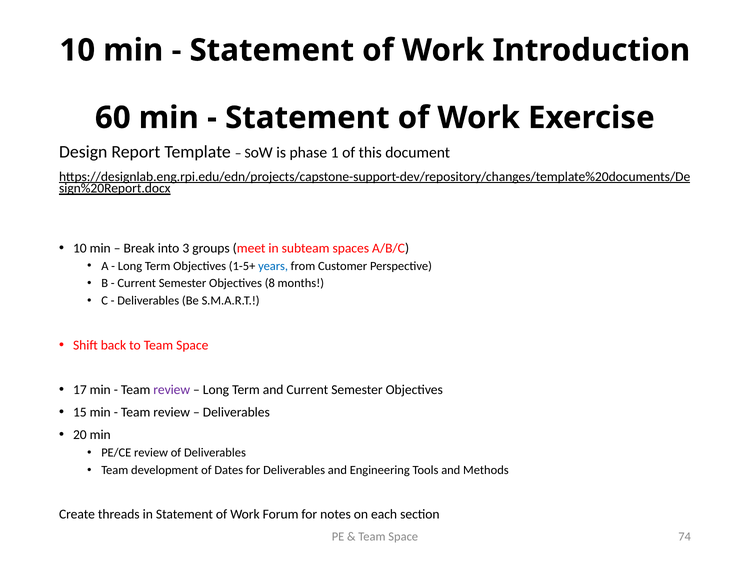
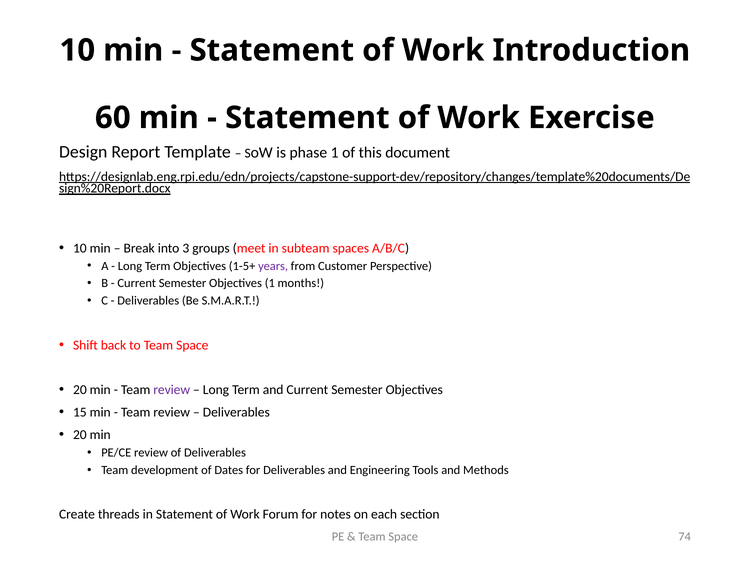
years colour: blue -> purple
Objectives 8: 8 -> 1
17 at (80, 390): 17 -> 20
